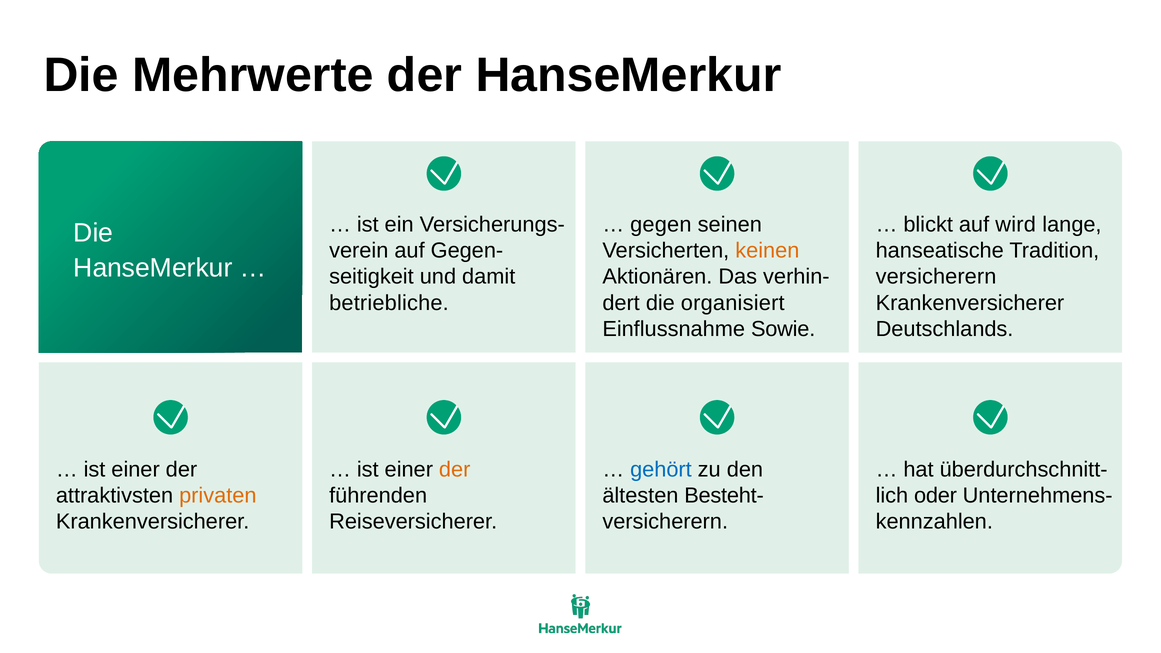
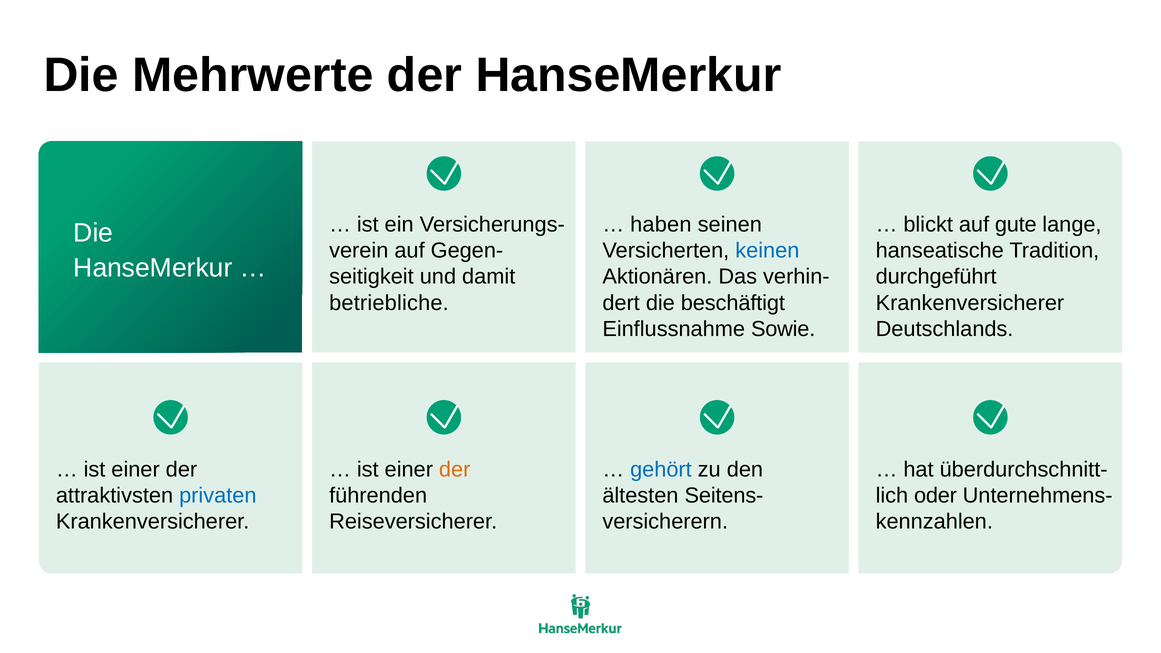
gegen: gegen -> haben
wird: wird -> gute
keinen colour: orange -> blue
versicherern at (936, 277): versicherern -> durchgeführt
organisiert: organisiert -> beschäftigt
privaten colour: orange -> blue
Besteht-: Besteht- -> Seitens-
